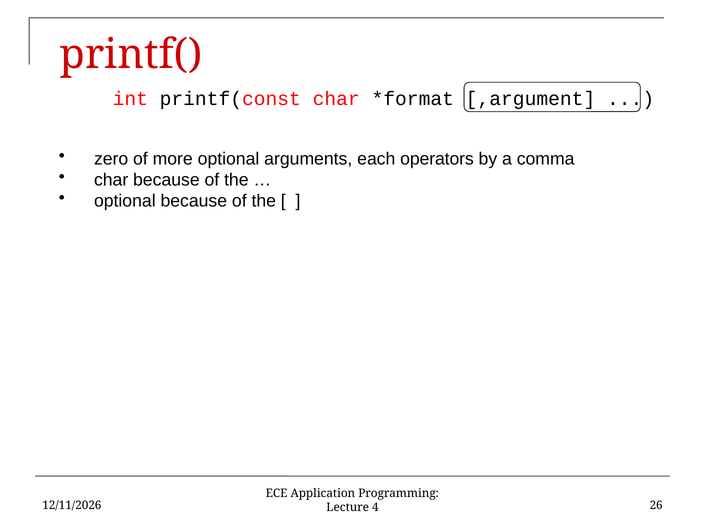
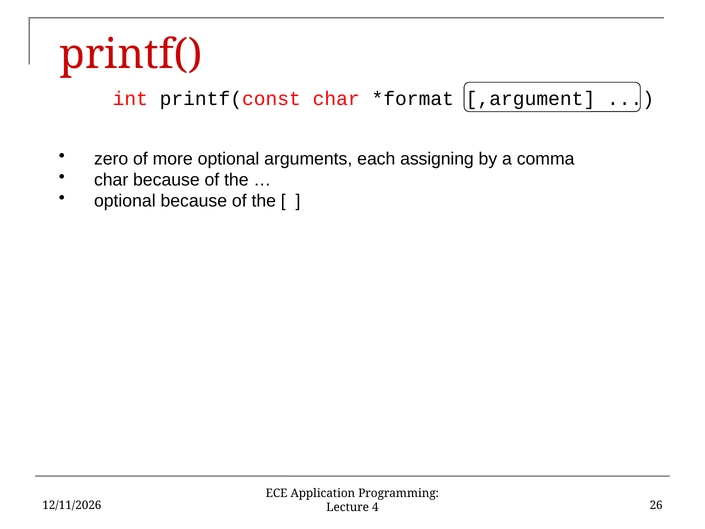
operators: operators -> assigning
